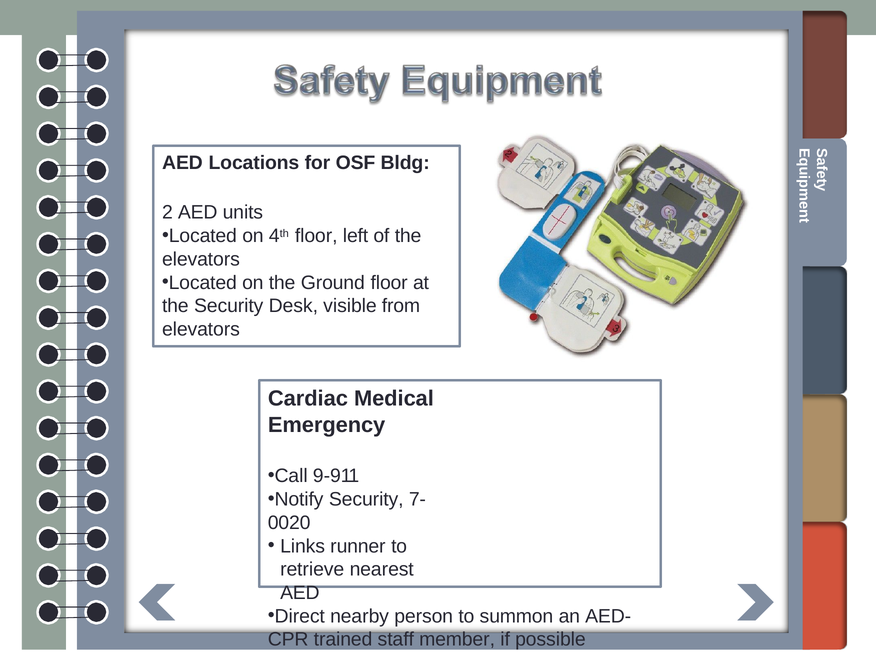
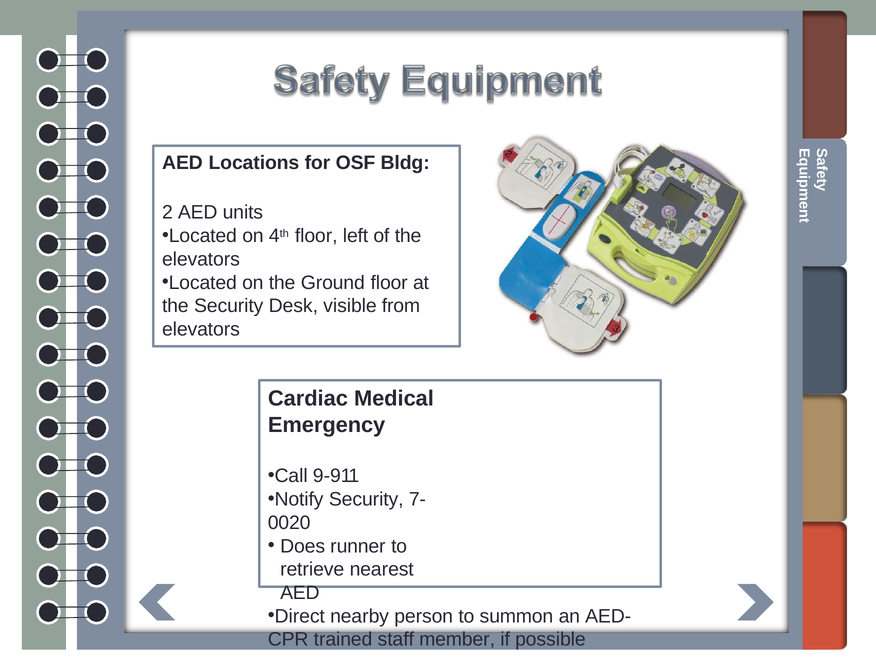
Links: Links -> Does
